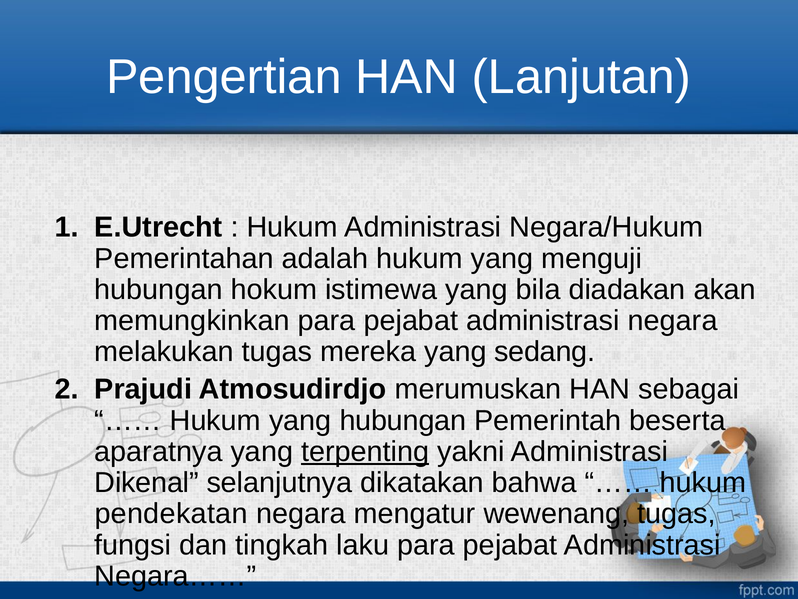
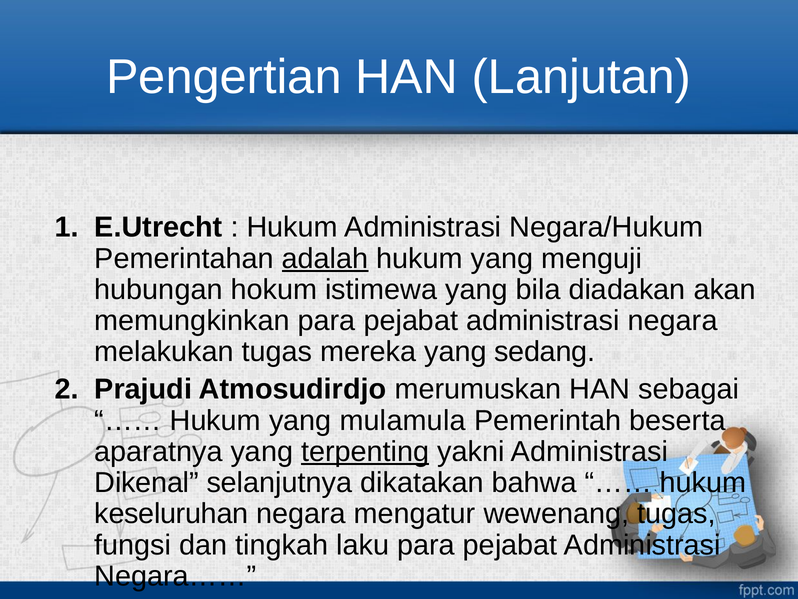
adalah underline: none -> present
yang hubungan: hubungan -> mulamula
pendekatan: pendekatan -> keseluruhan
